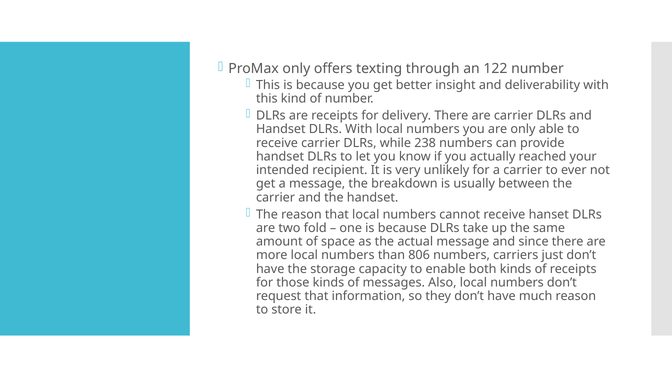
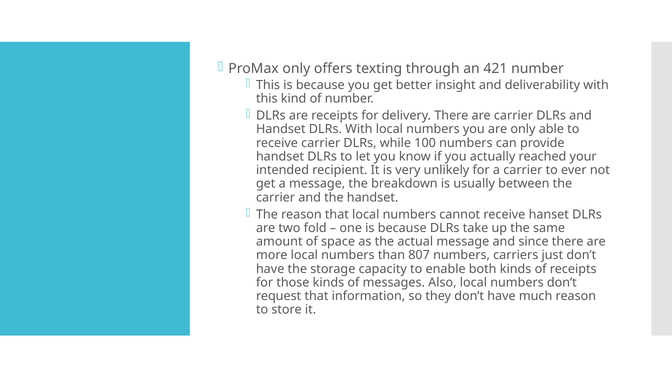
122: 122 -> 421
238: 238 -> 100
806: 806 -> 807
